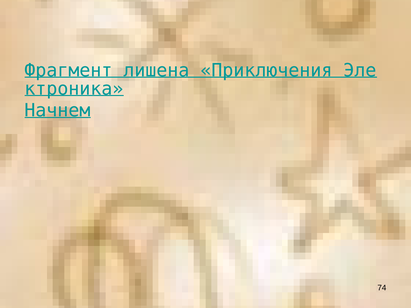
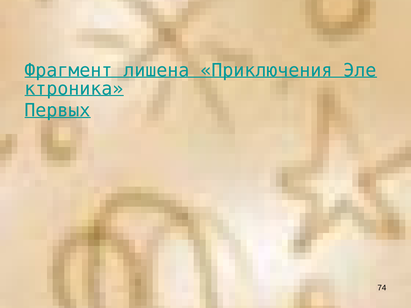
Начнем: Начнем -> Первых
